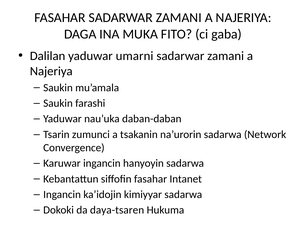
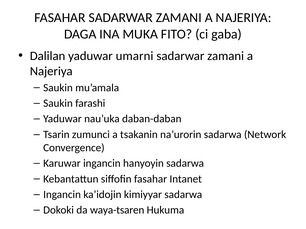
daya-tsaren: daya-tsaren -> waya-tsaren
